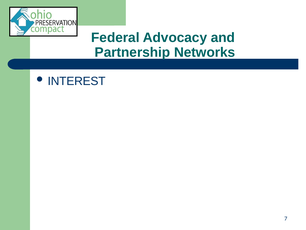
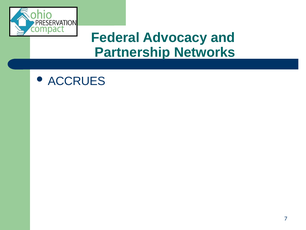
INTEREST: INTEREST -> ACCRUES
